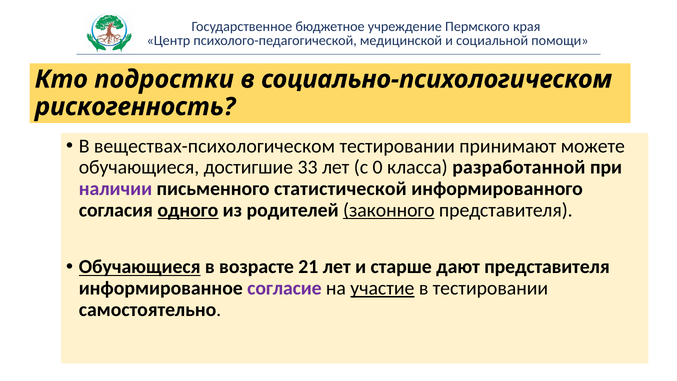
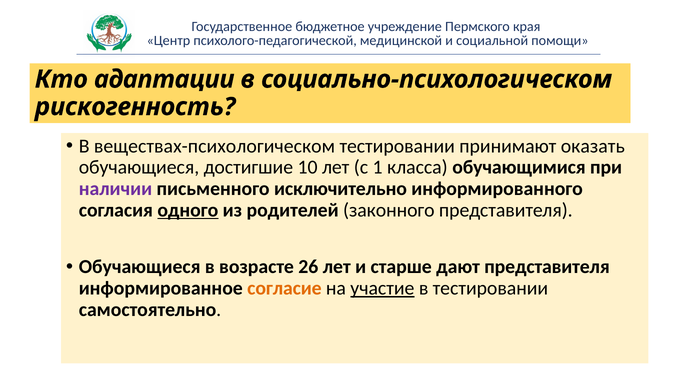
подростки: подростки -> адаптации
можете: можете -> оказать
33: 33 -> 10
0: 0 -> 1
разработанной: разработанной -> обучающимися
статистической: статистической -> исключительно
законного underline: present -> none
Обучающиеся at (140, 267) underline: present -> none
21: 21 -> 26
согласие colour: purple -> orange
